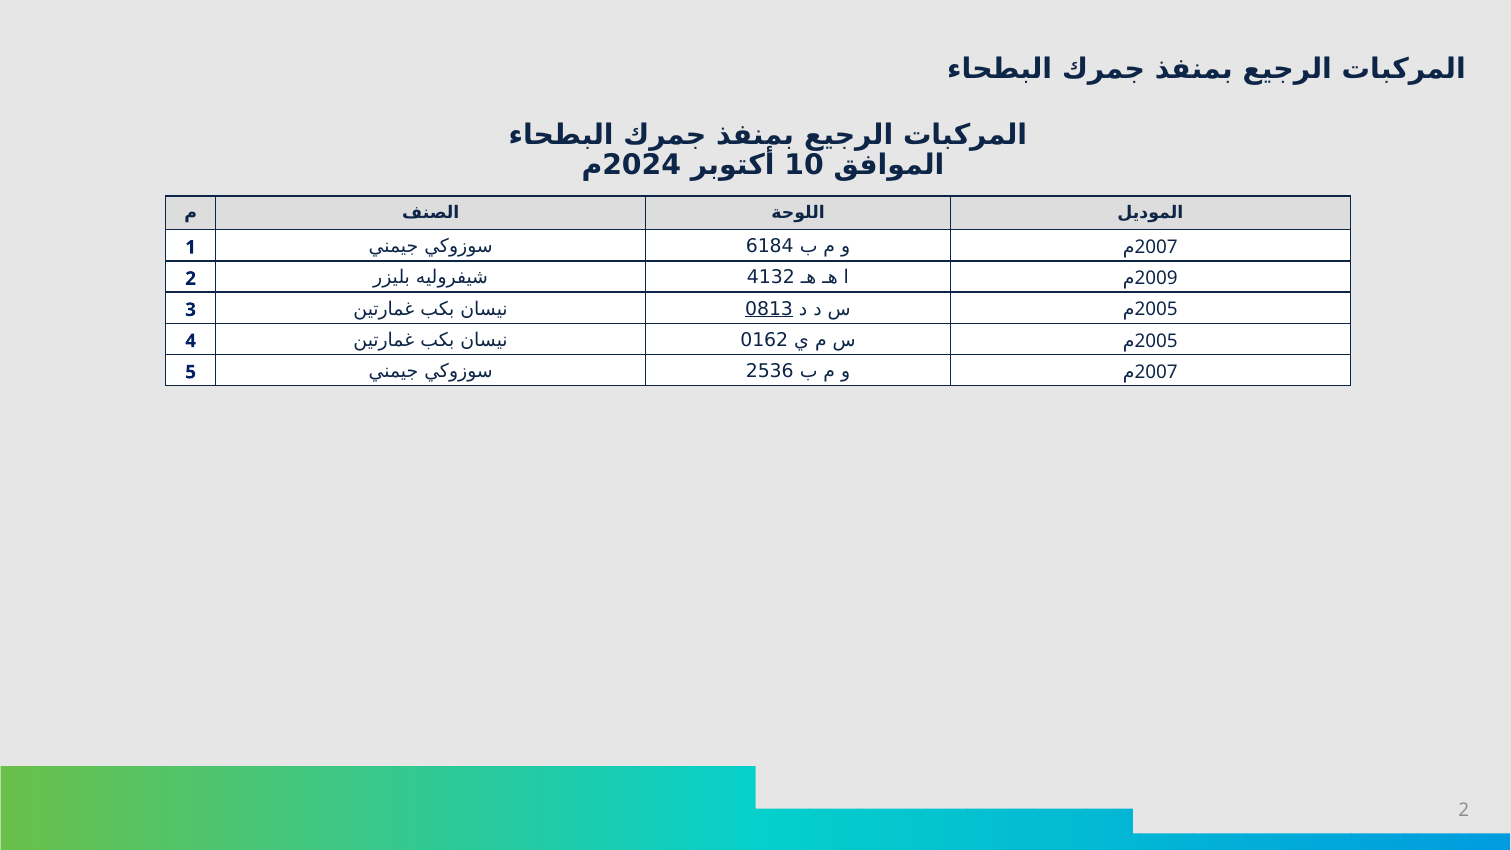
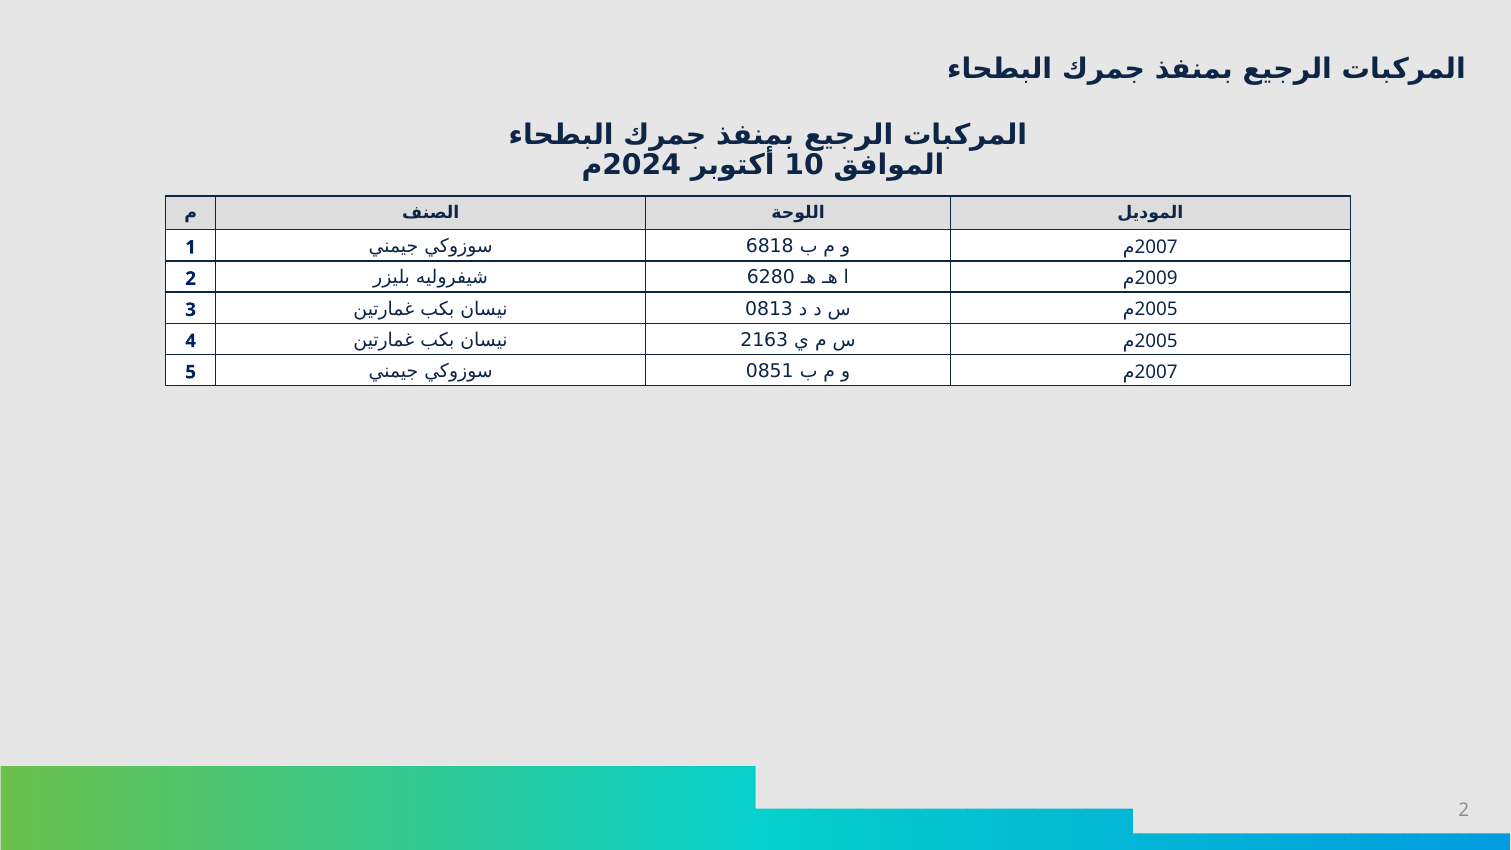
6184: 6184 -> 6818
4132: 4132 -> 6280
0813 underline: present -> none
0162: 0162 -> 2163
2536: 2536 -> 0851
